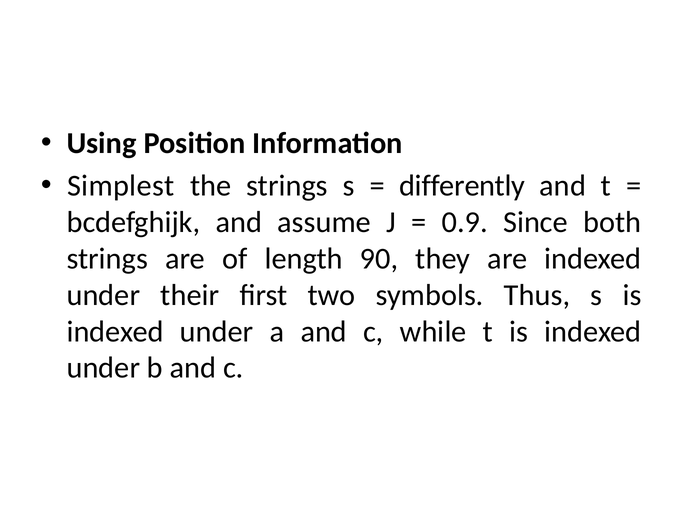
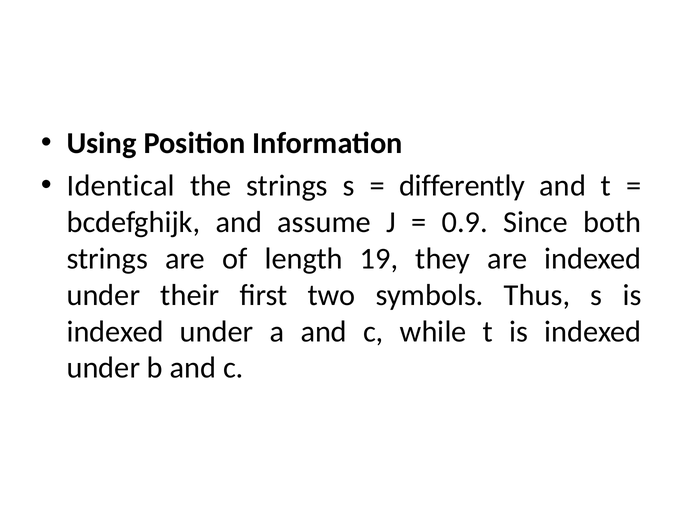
Simplest: Simplest -> Identical
90: 90 -> 19
